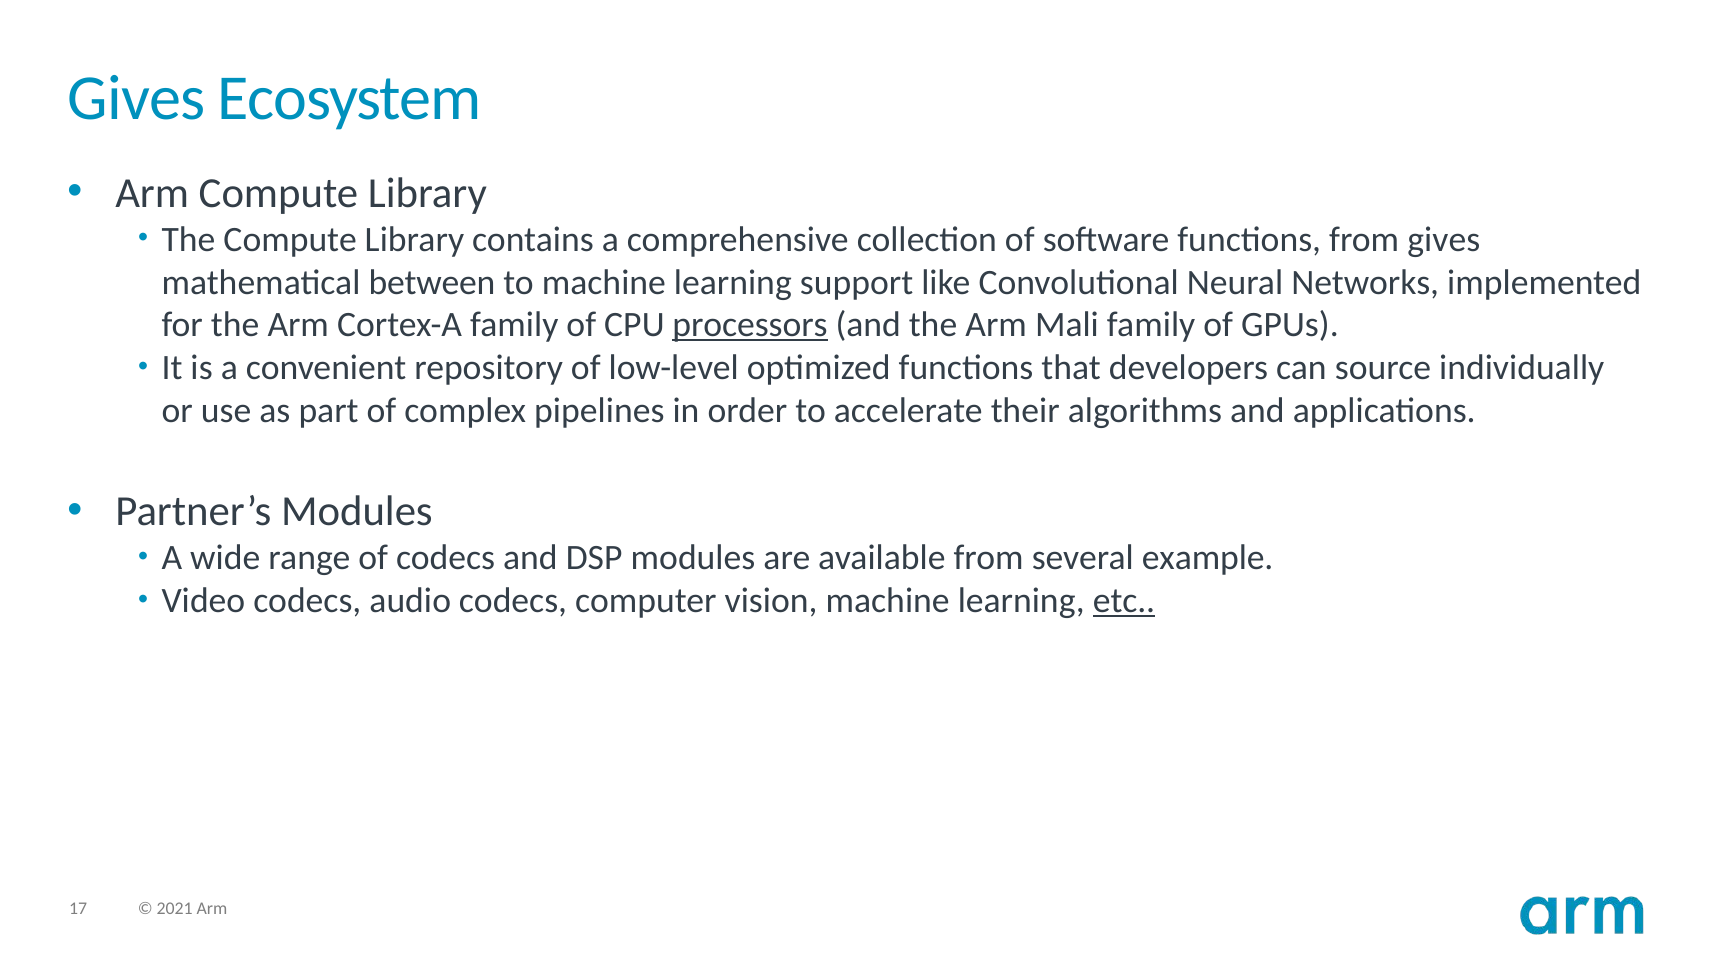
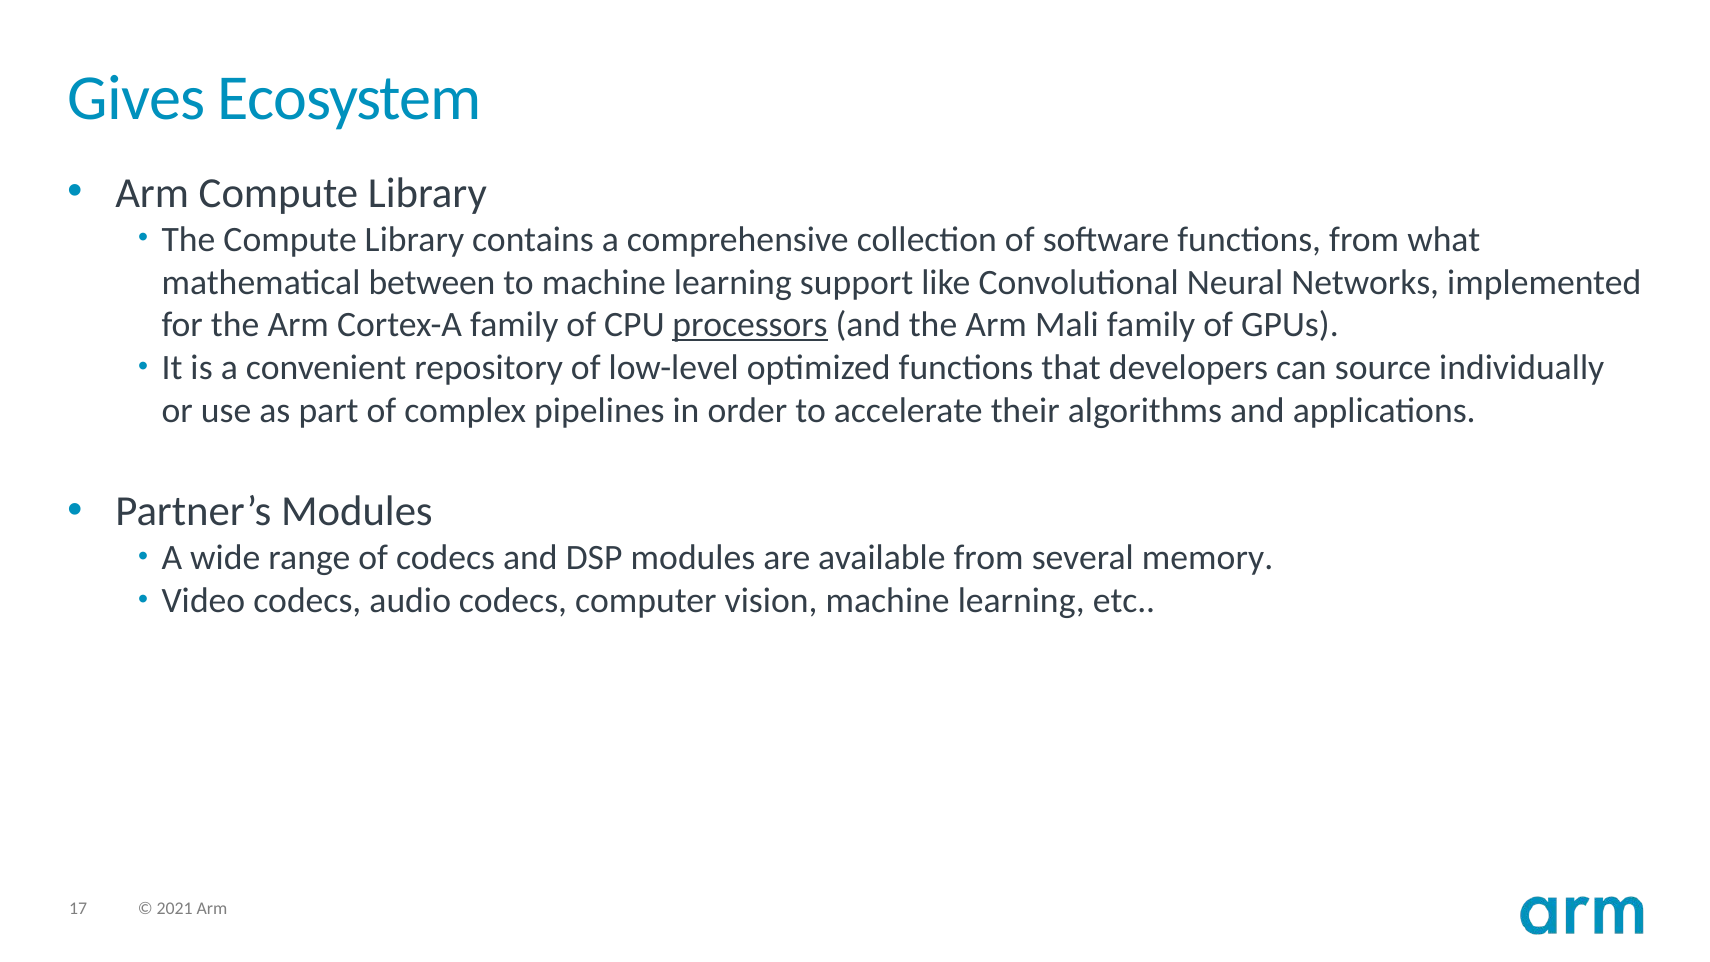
from gives: gives -> what
example: example -> memory
etc underline: present -> none
